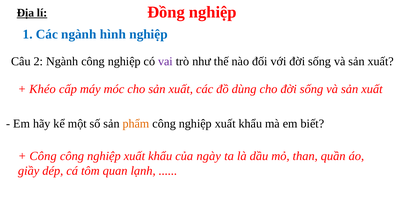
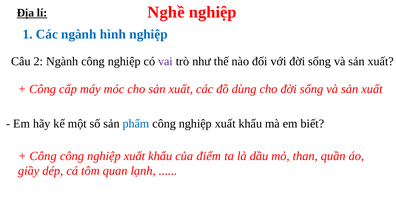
Đồng: Đồng -> Nghề
Khéo at (43, 89): Khéo -> Công
phẩm colour: orange -> blue
ngày: ngày -> điểm
